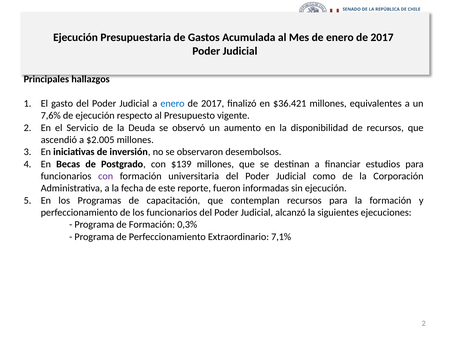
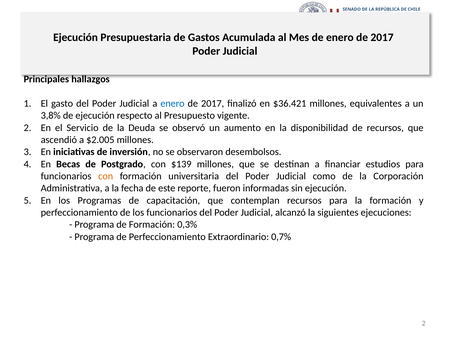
7,6%: 7,6% -> 3,8%
con at (106, 176) colour: purple -> orange
7,1%: 7,1% -> 0,7%
